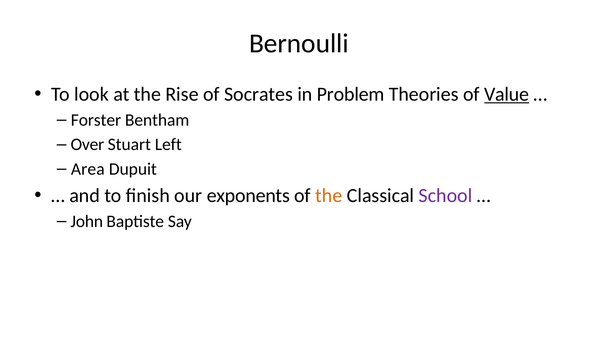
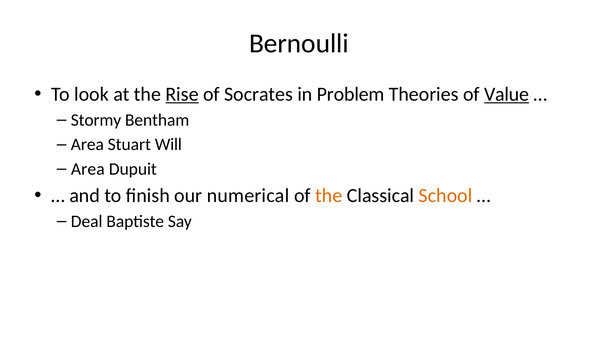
Rise underline: none -> present
Forster: Forster -> Stormy
Over at (87, 144): Over -> Area
Left: Left -> Will
exponents: exponents -> numerical
School colour: purple -> orange
John: John -> Deal
